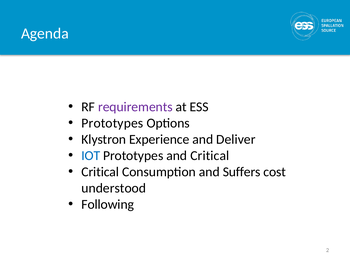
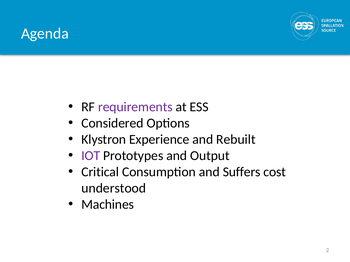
Prototypes at (112, 123): Prototypes -> Considered
Deliver: Deliver -> Rebuilt
IOT colour: blue -> purple
and Critical: Critical -> Output
Following: Following -> Machines
